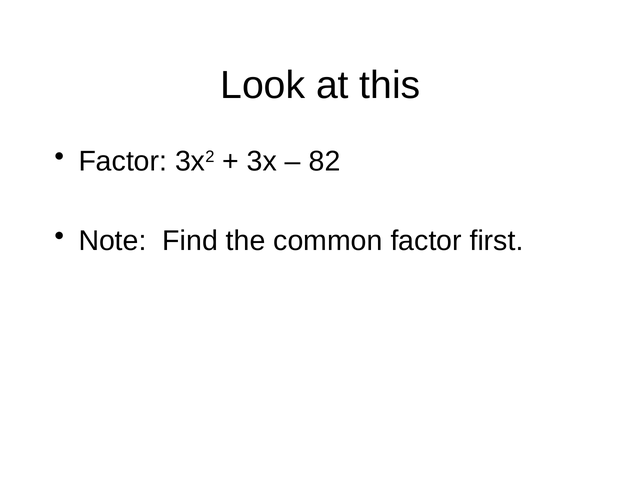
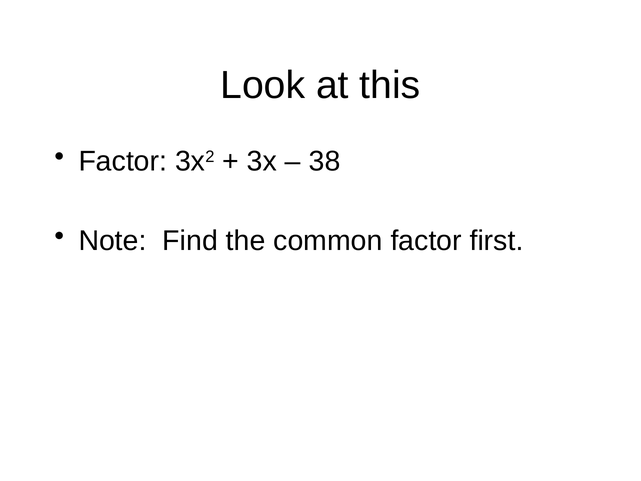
82: 82 -> 38
